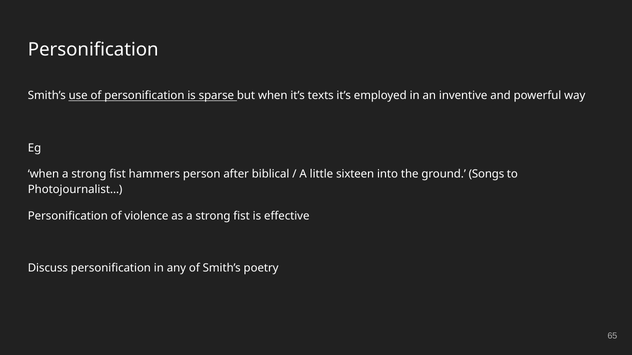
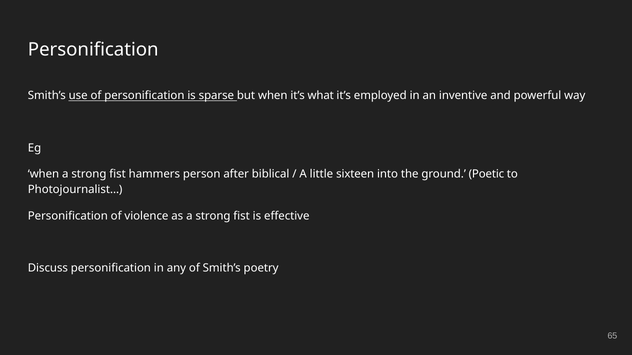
texts: texts -> what
Songs: Songs -> Poetic
